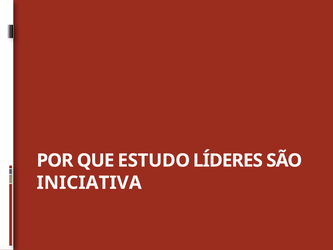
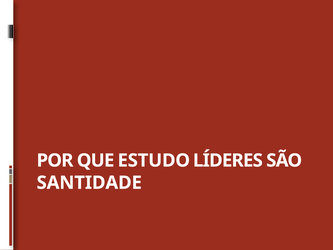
INICIATIVA: INICIATIVA -> SANTIDADE
